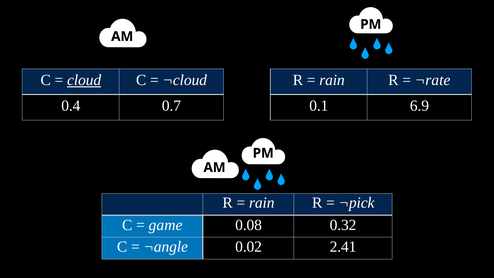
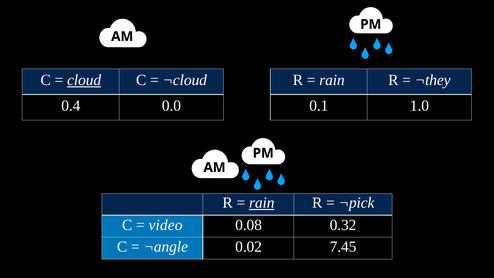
¬rate: ¬rate -> ¬they
0.7: 0.7 -> 0.0
6.9: 6.9 -> 1.0
rain at (262, 203) underline: none -> present
game: game -> video
2.41: 2.41 -> 7.45
